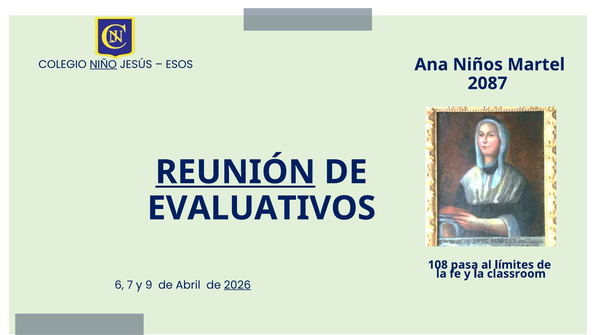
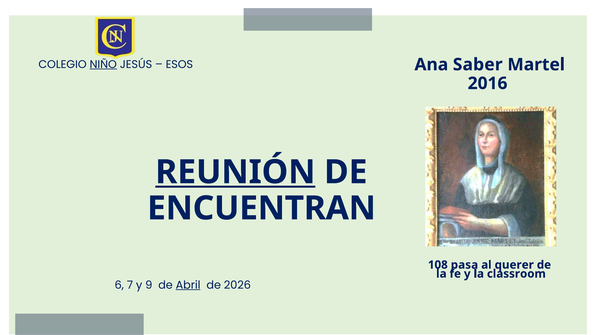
Niños: Niños -> Saber
2087: 2087 -> 2016
EVALUATIVOS: EVALUATIVOS -> ENCUENTRAN
límites: límites -> querer
Abril underline: none -> present
2026 underline: present -> none
